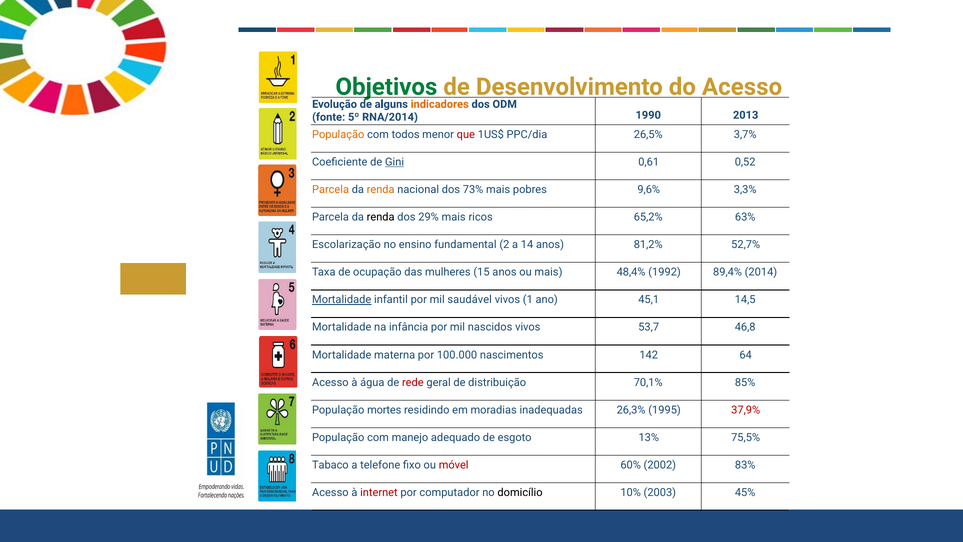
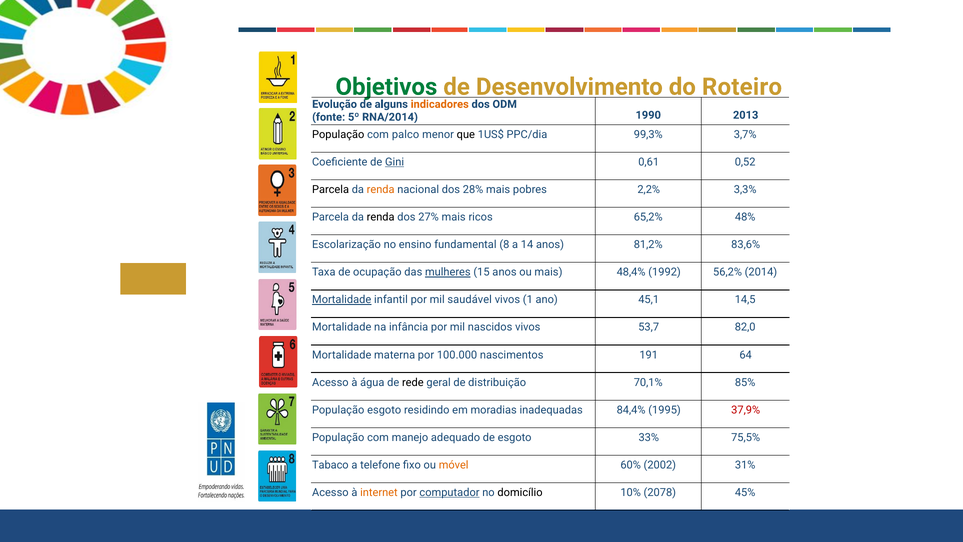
do Acesso: Acesso -> Roteiro
População at (338, 134) colour: orange -> black
todos: todos -> palco
que colour: red -> black
26,5%: 26,5% -> 99,3%
Parcela at (331, 189) colour: orange -> black
73%: 73% -> 28%
9,6%: 9,6% -> 2,2%
29%: 29% -> 27%
63%: 63% -> 48%
2: 2 -> 8
52,7%: 52,7% -> 83,6%
mulheres underline: none -> present
89,4%: 89,4% -> 56,2%
46,8: 46,8 -> 82,0
142: 142 -> 191
rede colour: red -> black
População mortes: mortes -> esgoto
26,3%: 26,3% -> 84,4%
13%: 13% -> 33%
móvel colour: red -> orange
83%: 83% -> 31%
internet colour: red -> orange
computador underline: none -> present
2003: 2003 -> 2078
